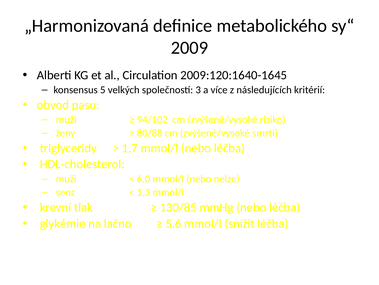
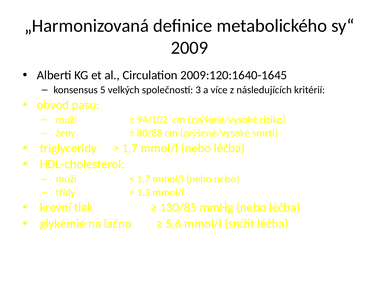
6,0 at (144, 178): 6,0 -> 1,7
nebo nelze: nelze -> nebo
senz: senz -> třídy
